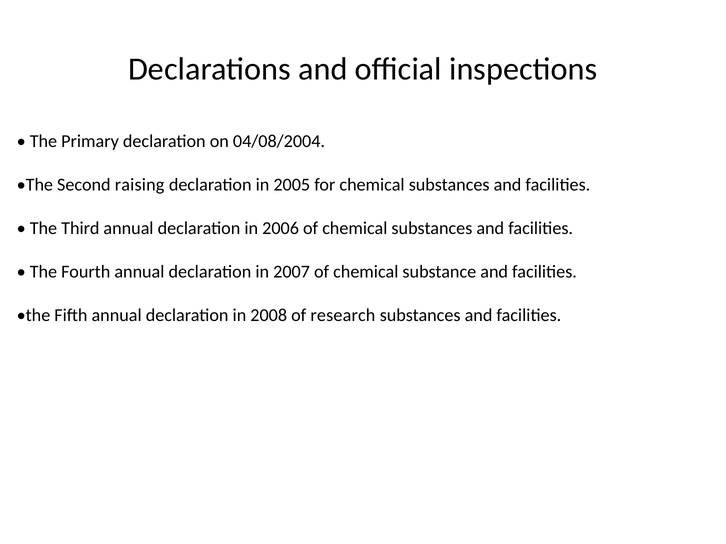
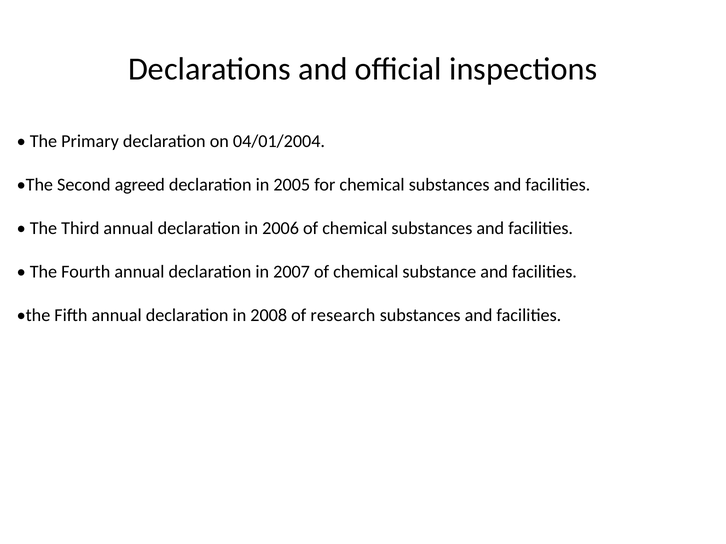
04/08/2004: 04/08/2004 -> 04/01/2004
raising: raising -> agreed
